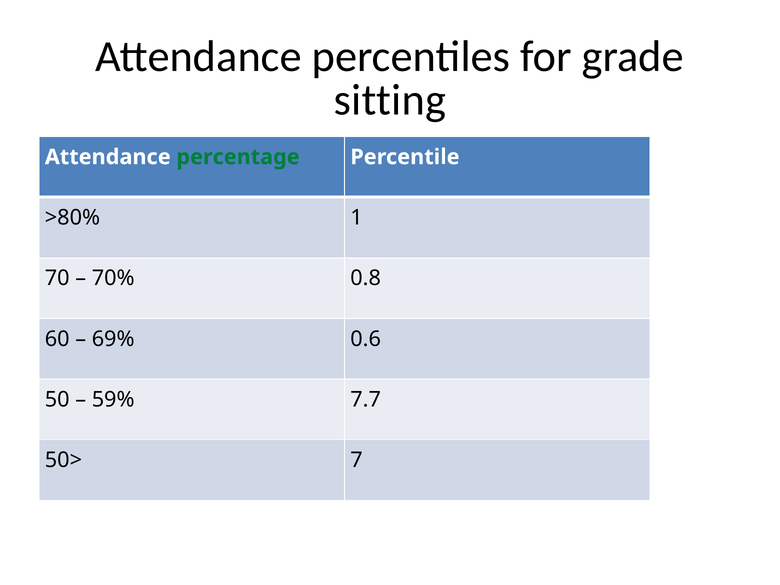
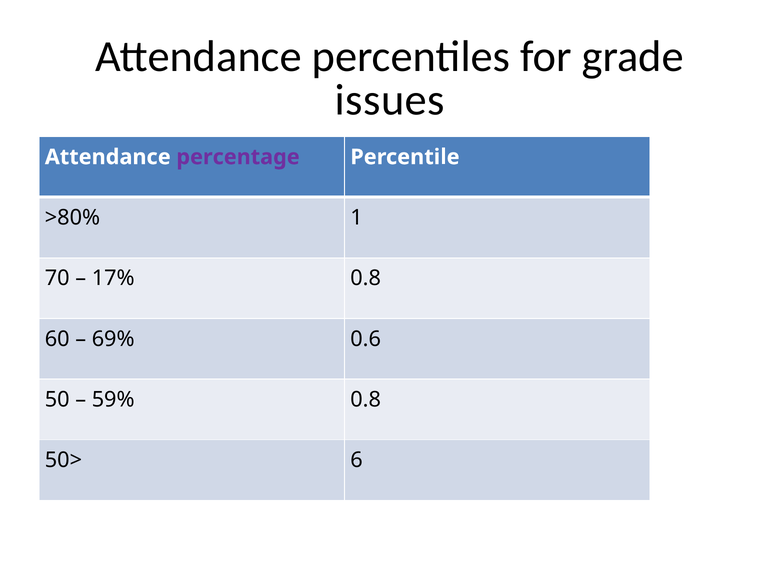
sitting: sitting -> issues
percentage colour: green -> purple
70%: 70% -> 17%
59% 7.7: 7.7 -> 0.8
7: 7 -> 6
